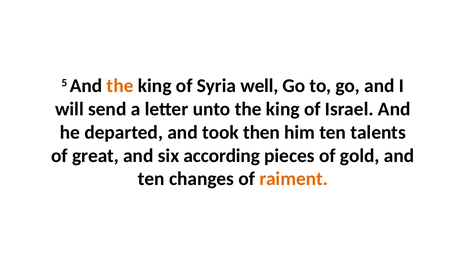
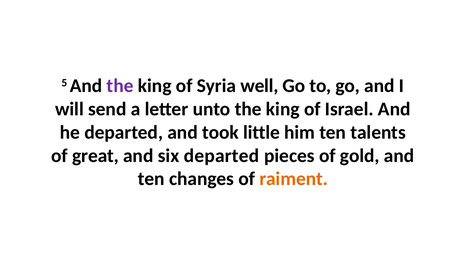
the at (120, 86) colour: orange -> purple
then: then -> little
six according: according -> departed
